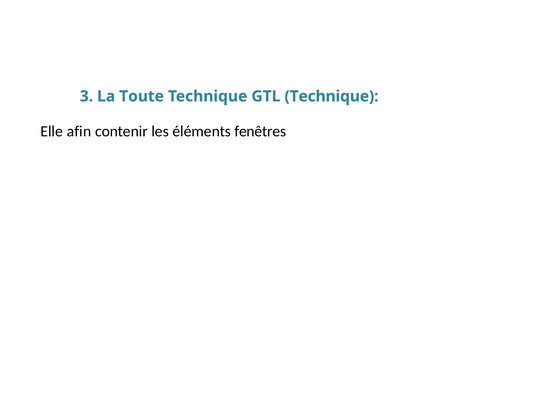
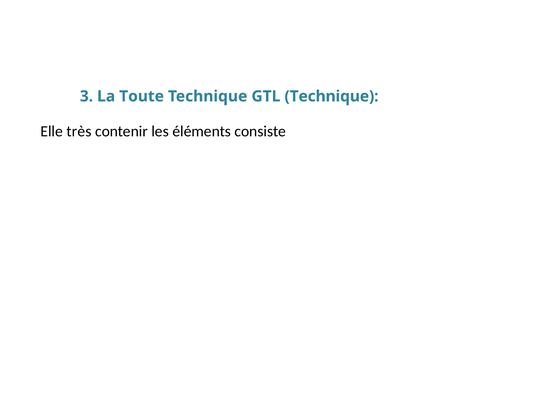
afin: afin -> très
fenêtres: fenêtres -> consiste
